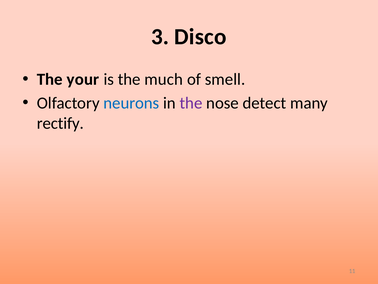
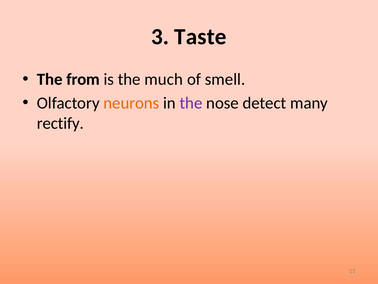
Disco: Disco -> Taste
your: your -> from
neurons colour: blue -> orange
